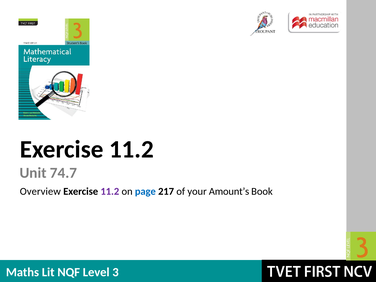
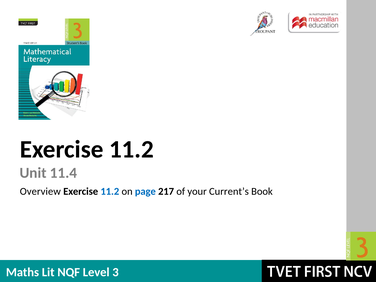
74.7: 74.7 -> 11.4
11.2 at (110, 191) colour: purple -> blue
Amount’s: Amount’s -> Current’s
